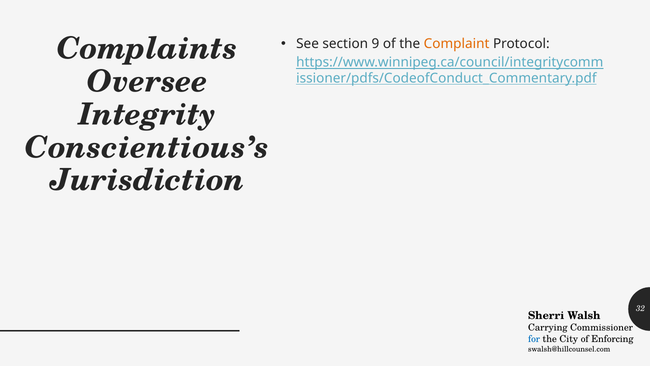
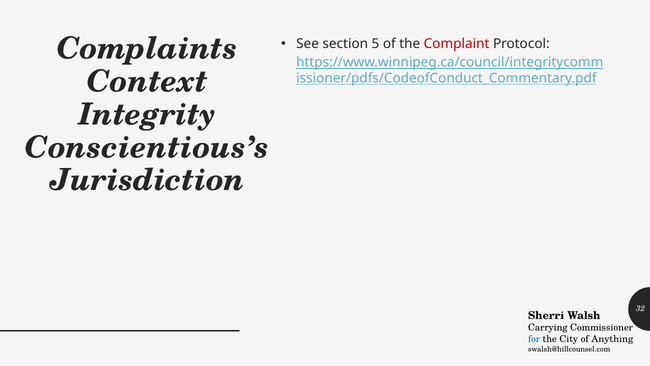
9: 9 -> 5
Complaint colour: orange -> red
Oversee: Oversee -> Context
Enforcing: Enforcing -> Anything
